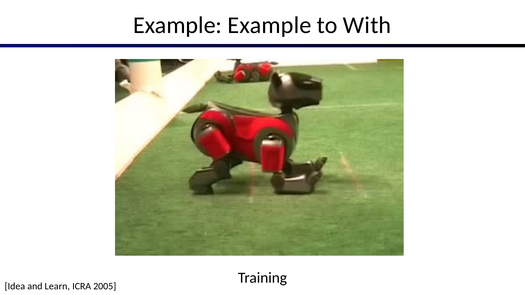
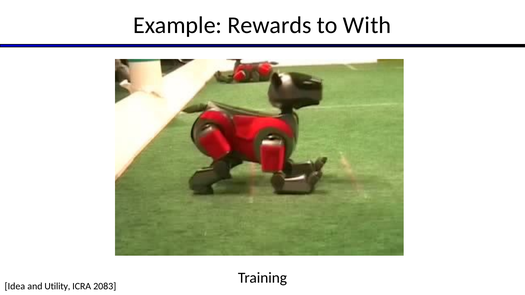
Example Example: Example -> Rewards
Learn: Learn -> Utility
2005: 2005 -> 2083
